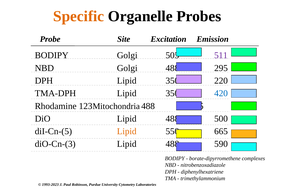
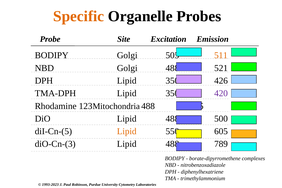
511 colour: purple -> orange
295: 295 -> 521
220: 220 -> 426
420 colour: blue -> purple
665: 665 -> 605
590: 590 -> 789
